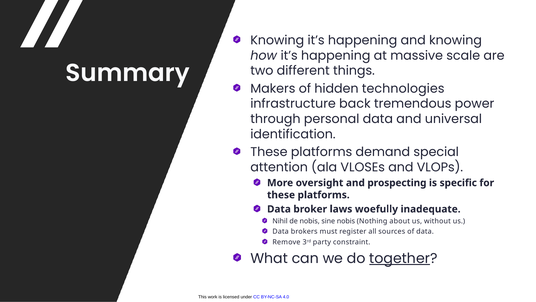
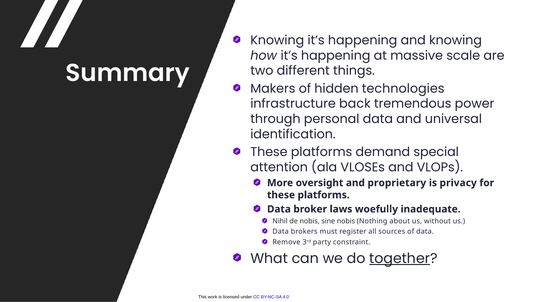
prospecting: prospecting -> proprietary
specific: specific -> privacy
